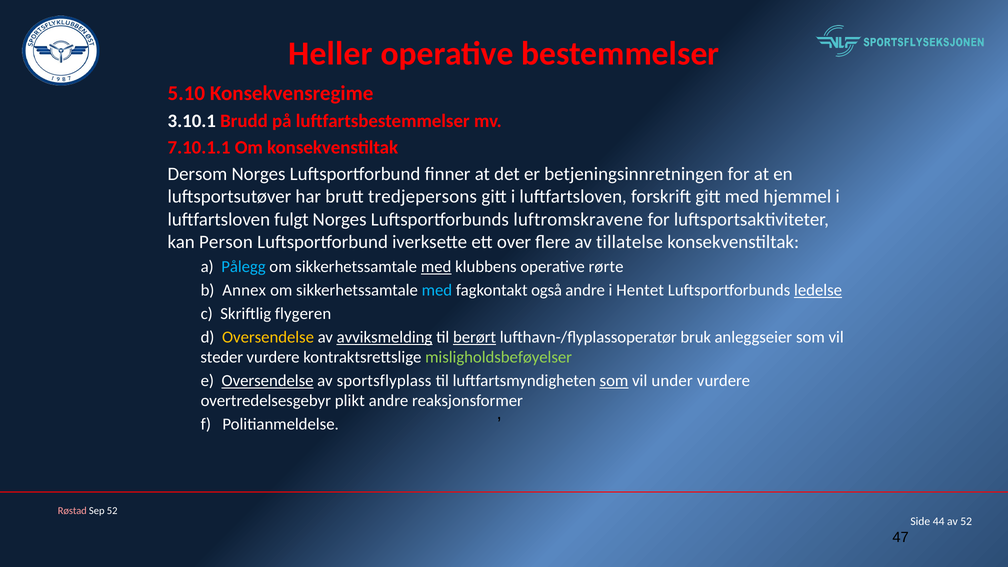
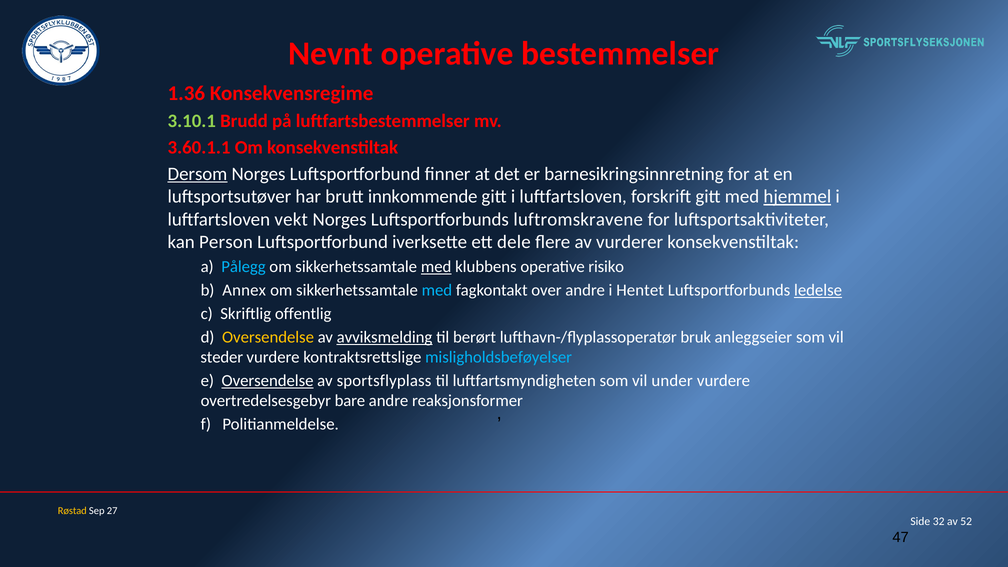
Heller: Heller -> Nevnt
5.10: 5.10 -> 1.36
3.10.1 colour: white -> light green
7.10.1.1: 7.10.1.1 -> 3.60.1.1
Dersom underline: none -> present
betjeningsinnretningen: betjeningsinnretningen -> barnesikringsinnretning
tredjepersons: tredjepersons -> innkommende
hjemmel underline: none -> present
fulgt: fulgt -> vekt
over: over -> dele
tillatelse: tillatelse -> vurderer
rørte: rørte -> risiko
også: også -> over
flygeren: flygeren -> offentlig
berørt underline: present -> none
misligholdsbeføyelser colour: light green -> light blue
som at (614, 381) underline: present -> none
plikt: plikt -> bare
Røstad colour: pink -> yellow
Sep 52: 52 -> 27
44: 44 -> 32
